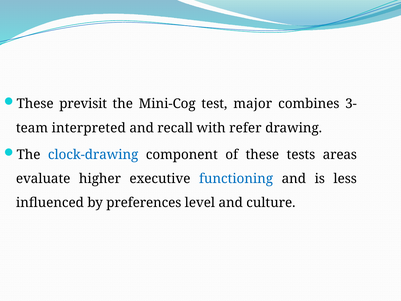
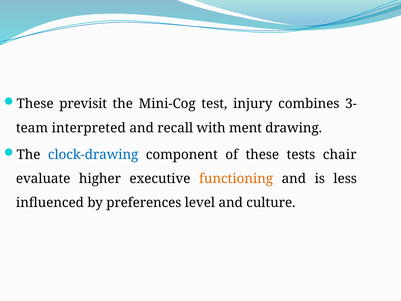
major: major -> injury
refer: refer -> ment
areas: areas -> chair
functioning colour: blue -> orange
